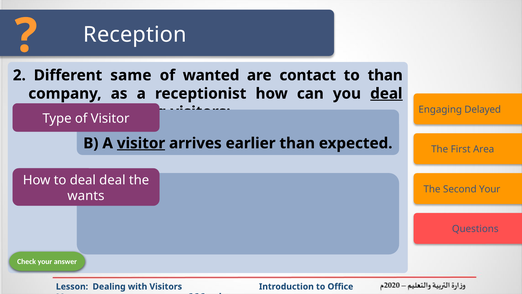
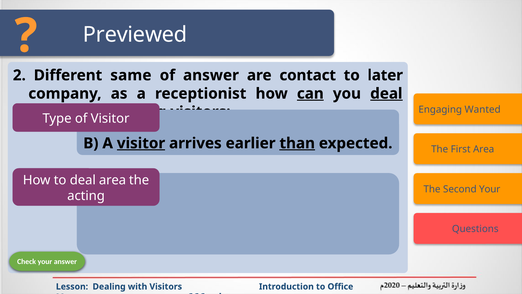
Reception: Reception -> Previewed
of wanted: wanted -> answer
to than: than -> later
can underline: none -> present
Delayed: Delayed -> Wanted
than at (297, 143) underline: none -> present
deal deal: deal -> area
wants: wants -> acting
